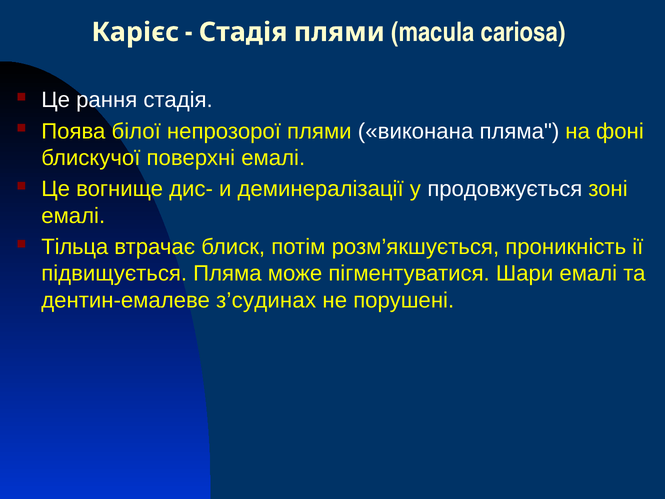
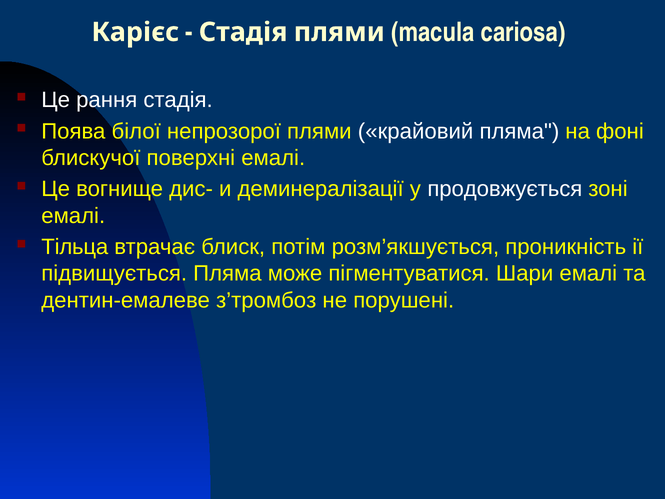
виконана: виконана -> крайовий
з’судинах: з’судинах -> з’тромбоз
